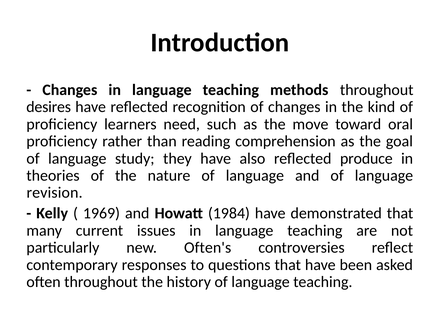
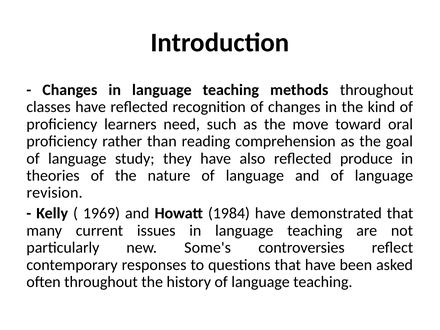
desires: desires -> classes
Often's: Often's -> Some's
